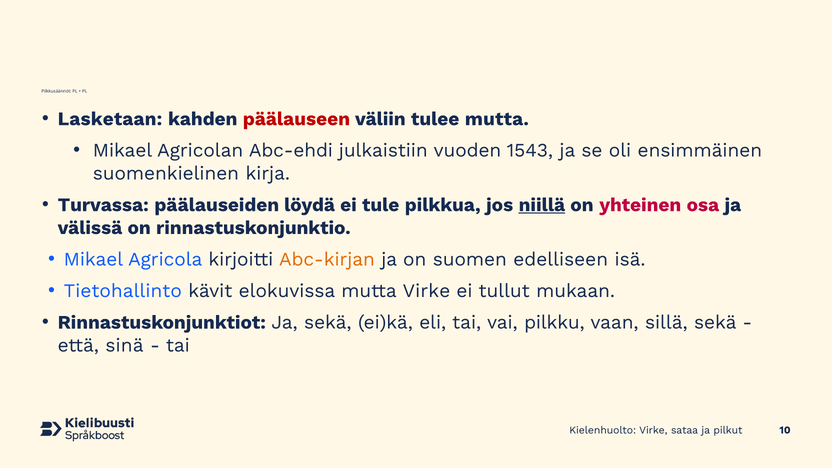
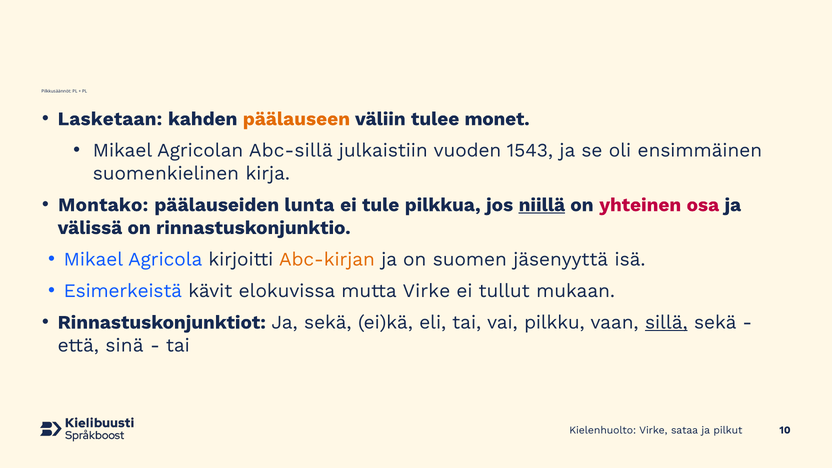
päälauseen colour: red -> orange
tulee mutta: mutta -> monet
Abc-ehdi: Abc-ehdi -> Abc-sillä
Turvassa: Turvassa -> Montako
löydä: löydä -> lunta
edelliseen: edelliseen -> jäsenyyttä
Tietohallinto: Tietohallinto -> Esimerkeistä
sillä underline: none -> present
